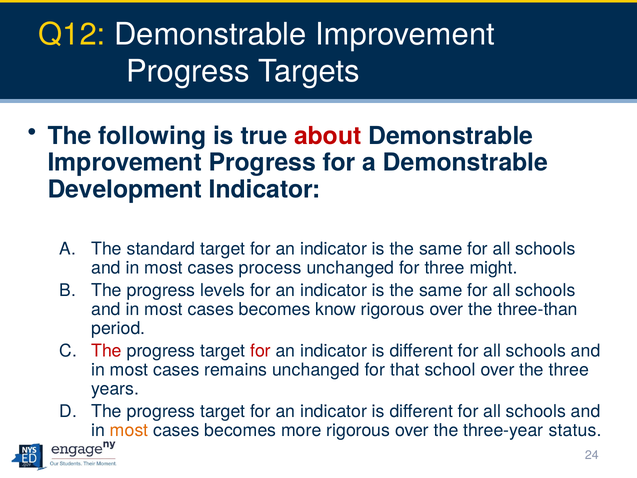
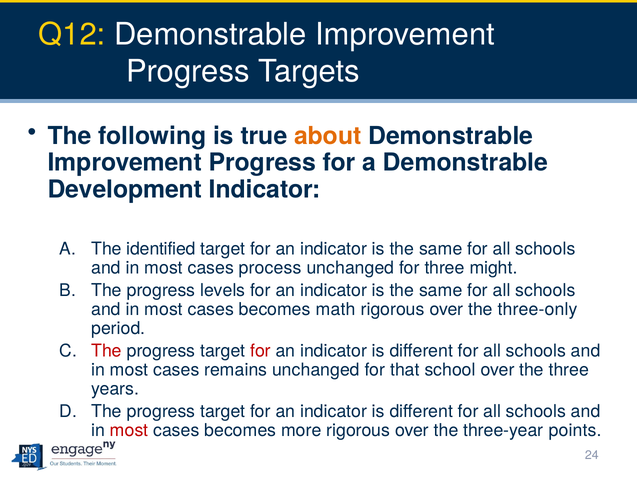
about colour: red -> orange
standard: standard -> identified
know: know -> math
three-than: three-than -> three-only
most at (129, 430) colour: orange -> red
status: status -> points
